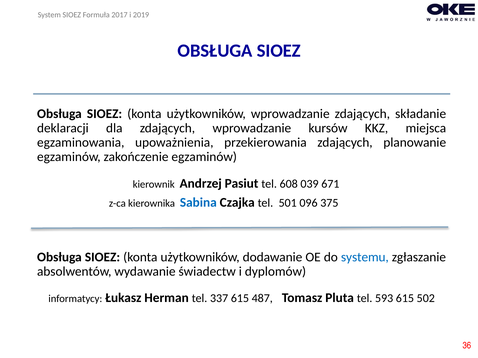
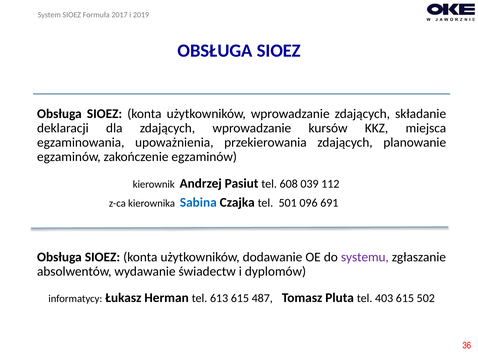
671: 671 -> 112
375: 375 -> 691
systemu colour: blue -> purple
337: 337 -> 613
593: 593 -> 403
